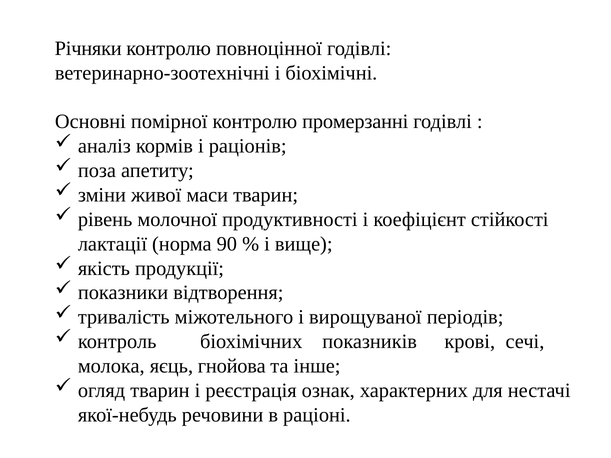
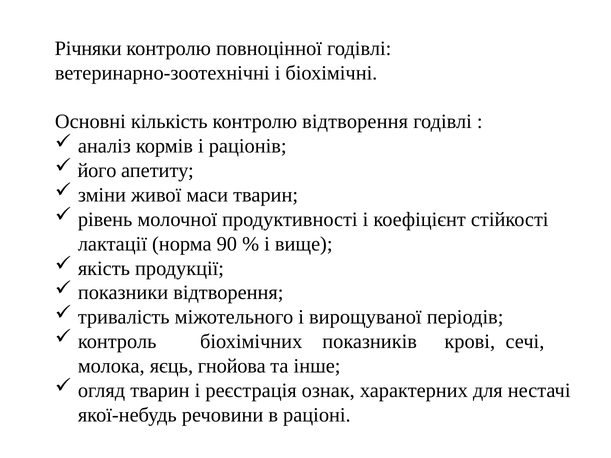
помірної: помірної -> кількість
контролю промерзанні: промерзанні -> відтворення
поза: поза -> його
